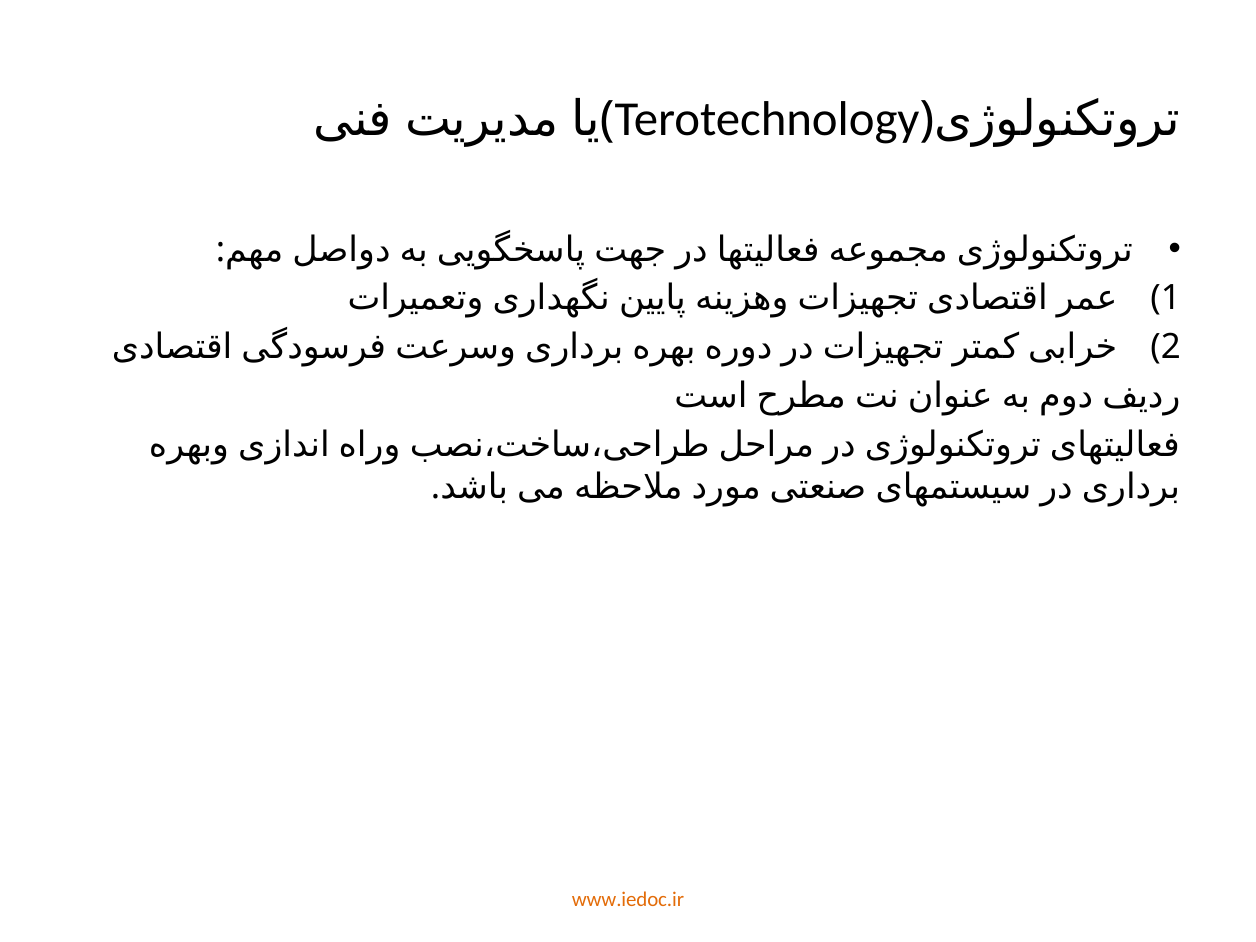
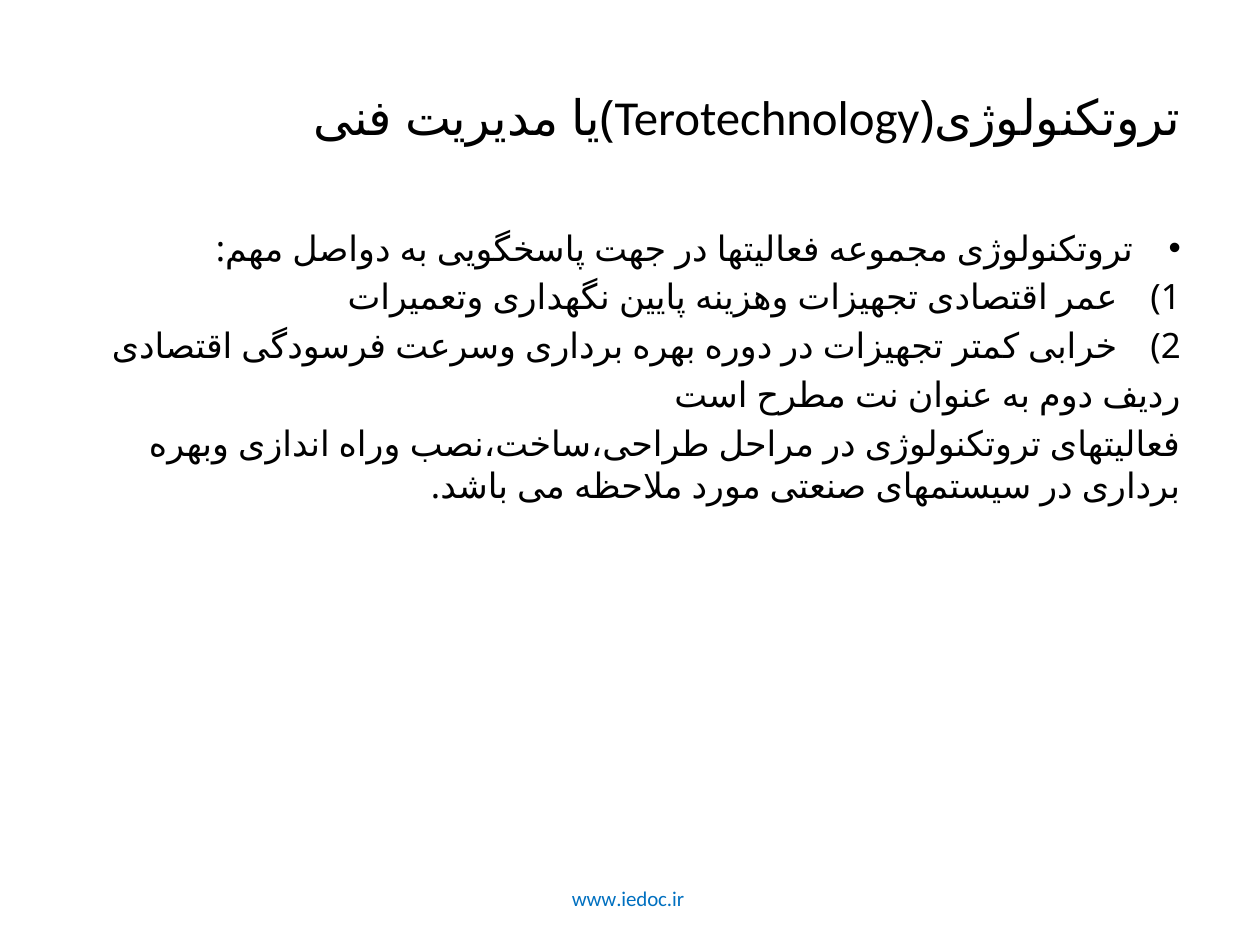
www.iedoc.ir colour: orange -> blue
